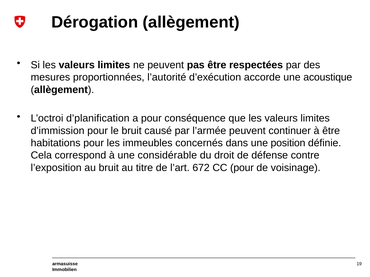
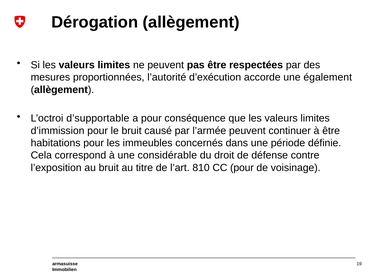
acoustique: acoustique -> également
d’planification: d’planification -> d’supportable
position: position -> période
672: 672 -> 810
